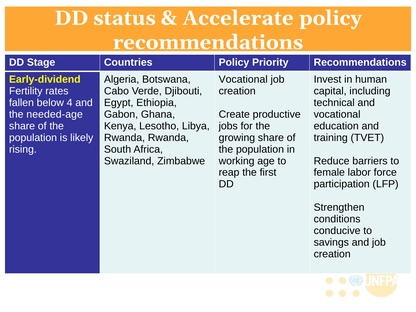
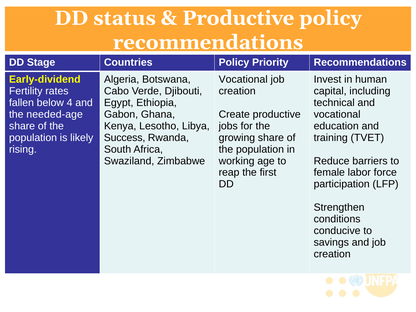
Accelerate at (238, 18): Accelerate -> Productive
Rwanda at (125, 138): Rwanda -> Success
